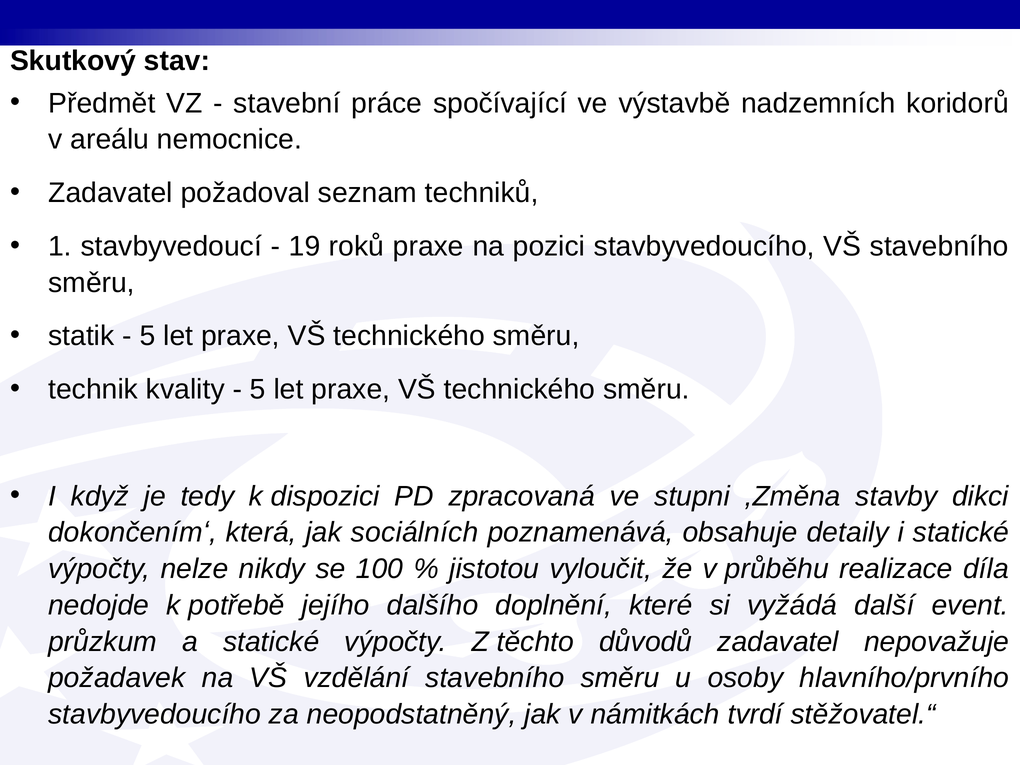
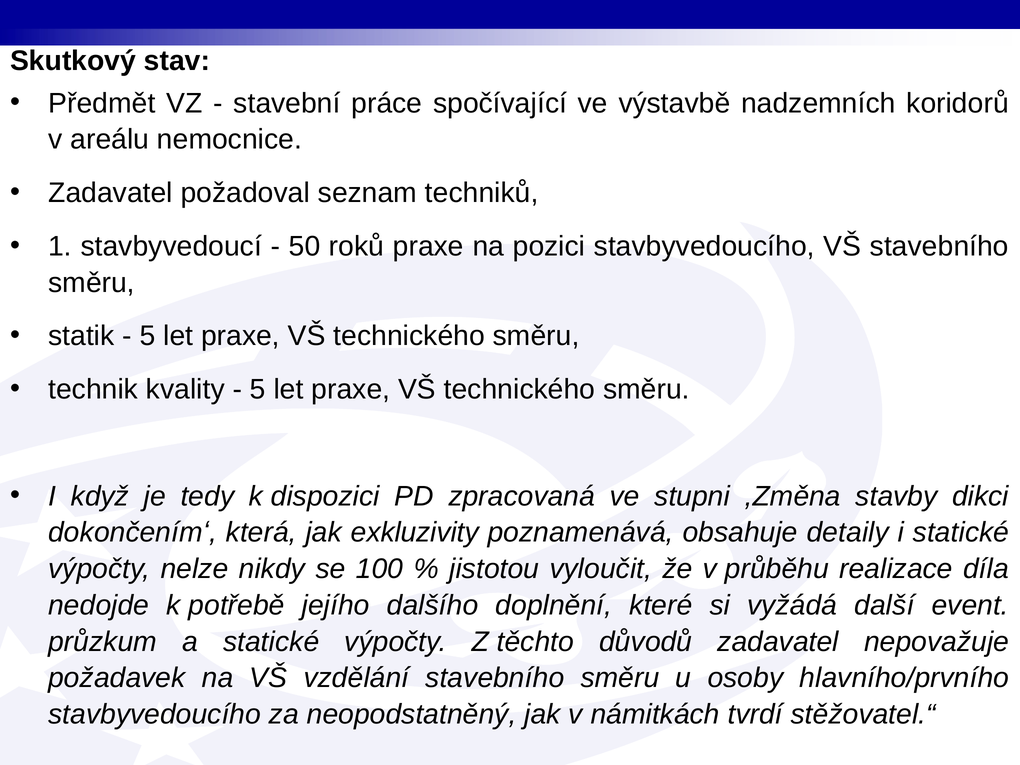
19: 19 -> 50
sociálních: sociálních -> exkluzivity
